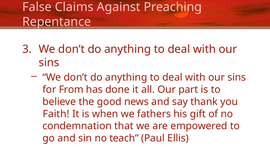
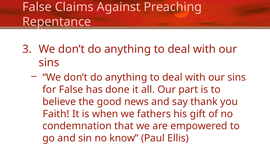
for From: From -> False
teach: teach -> know
